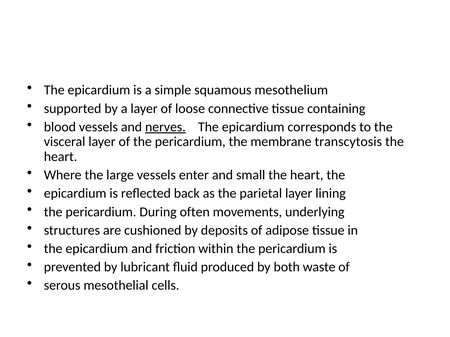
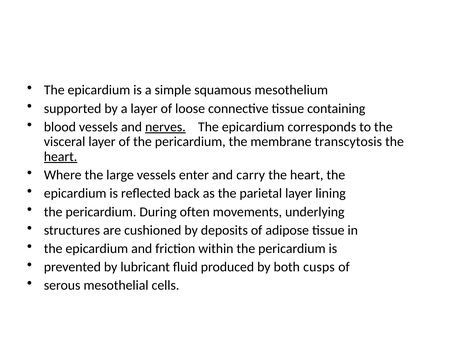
heart at (61, 157) underline: none -> present
small: small -> carry
waste: waste -> cusps
